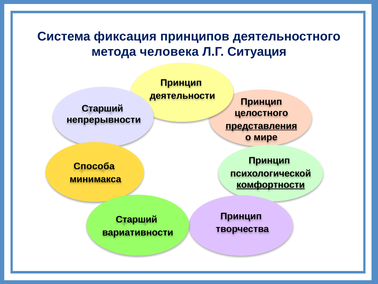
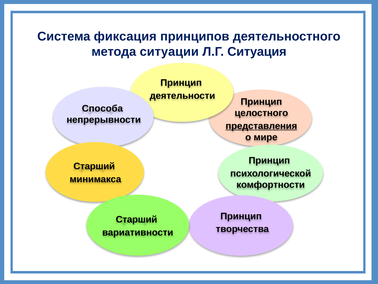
человека: человека -> ситуации
Старший at (102, 108): Старший -> Способа
Способа at (94, 166): Способа -> Старший
комфортности underline: present -> none
